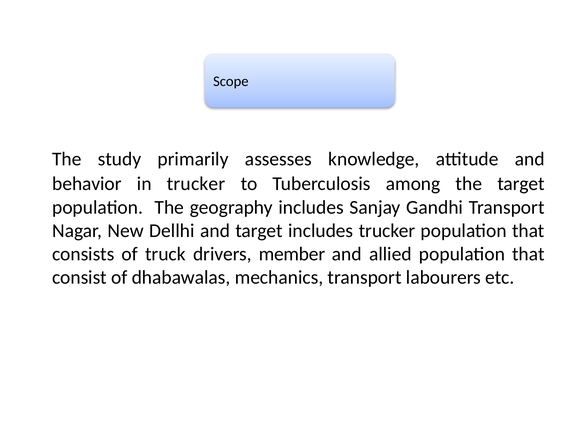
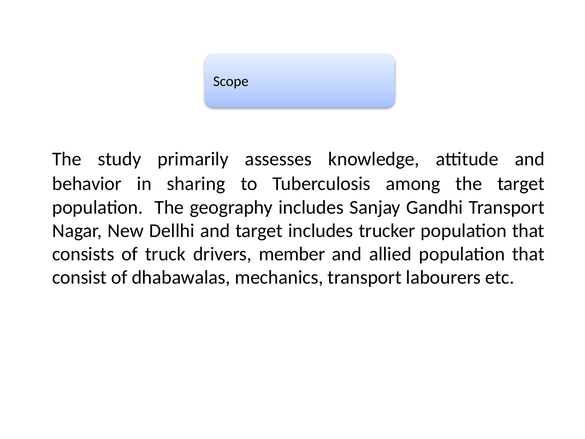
in trucker: trucker -> sharing
